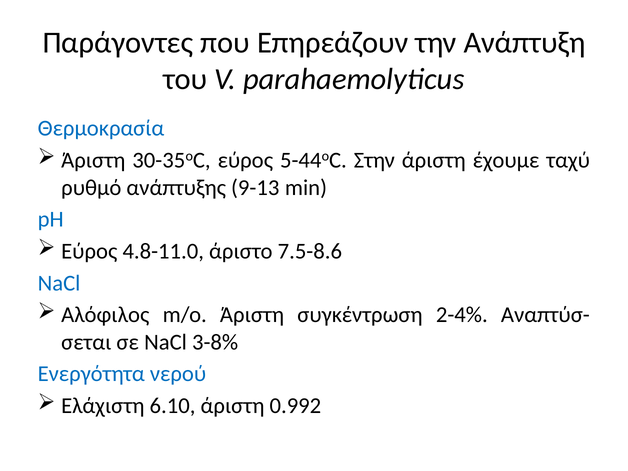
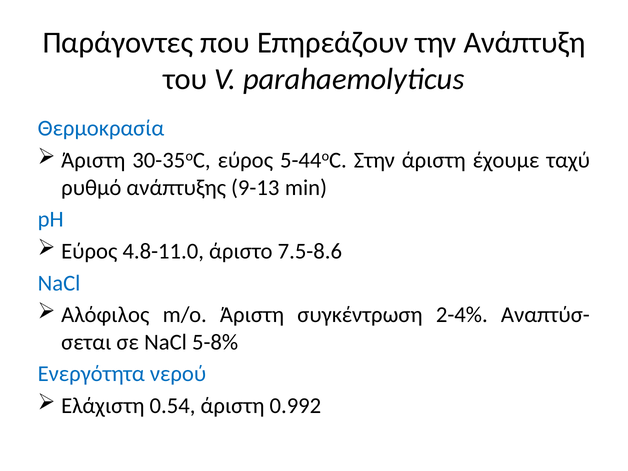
3-8%: 3-8% -> 5-8%
6.10: 6.10 -> 0.54
